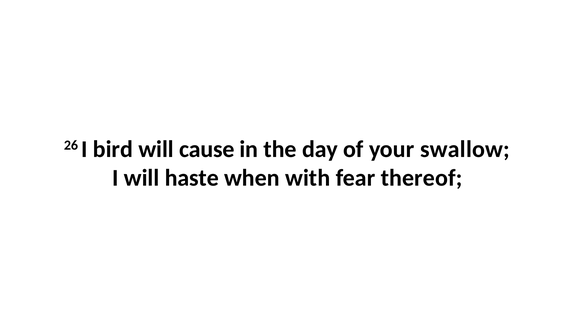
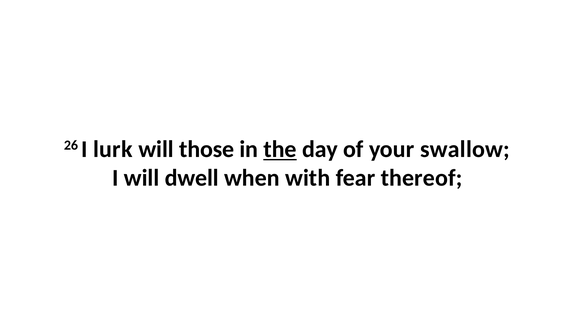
bird: bird -> lurk
cause: cause -> those
the underline: none -> present
haste: haste -> dwell
